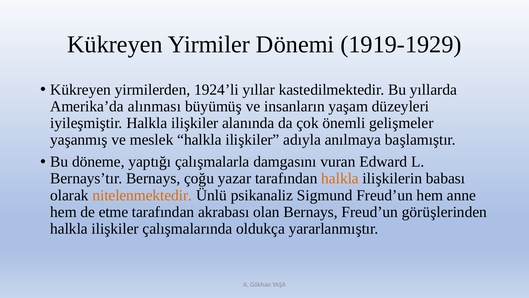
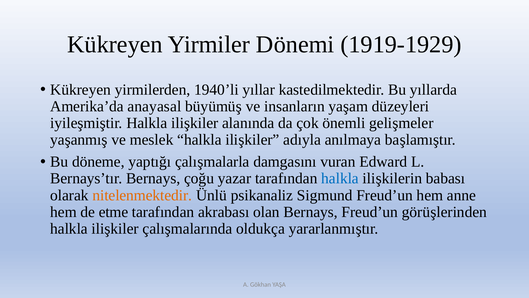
1924’li: 1924’li -> 1940’li
alınması: alınması -> anayasal
halkla at (340, 178) colour: orange -> blue
